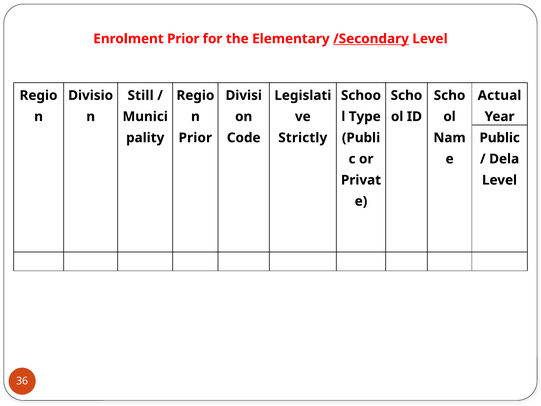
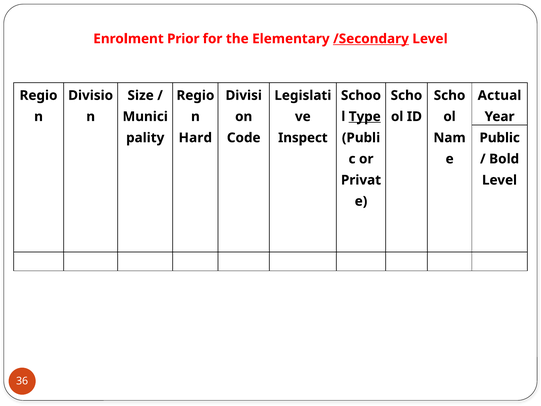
Still: Still -> Size
Type underline: none -> present
Prior at (195, 138): Prior -> Hard
Strictly: Strictly -> Inspect
Dela: Dela -> Bold
